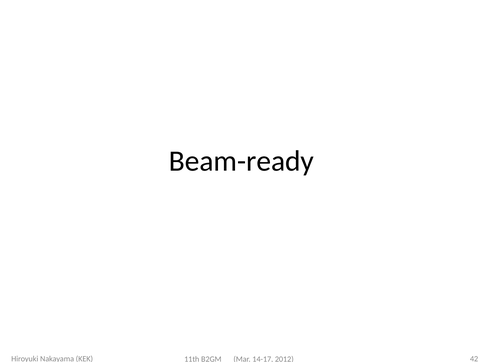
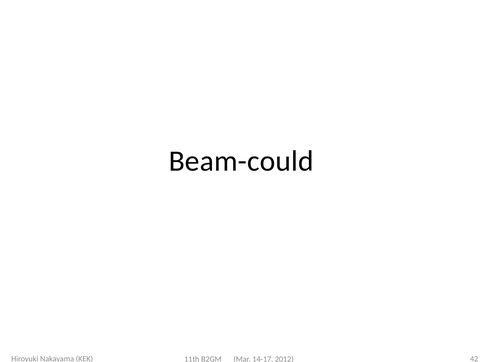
Beam-ready: Beam-ready -> Beam-could
